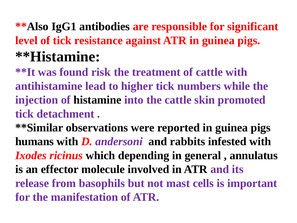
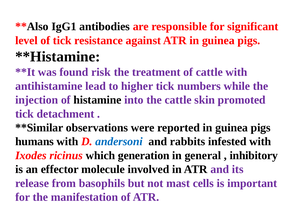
andersoni colour: purple -> blue
depending: depending -> generation
annulatus: annulatus -> inhibitory
